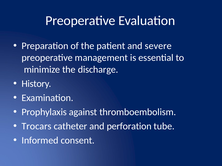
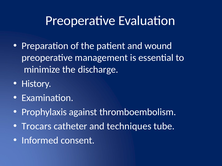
severe: severe -> wound
perforation: perforation -> techniques
